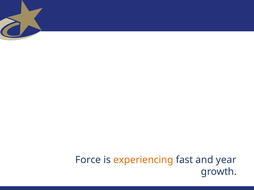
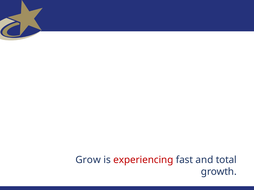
Force: Force -> Grow
experiencing colour: orange -> red
year: year -> total
